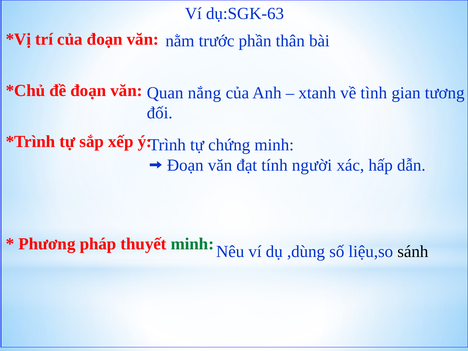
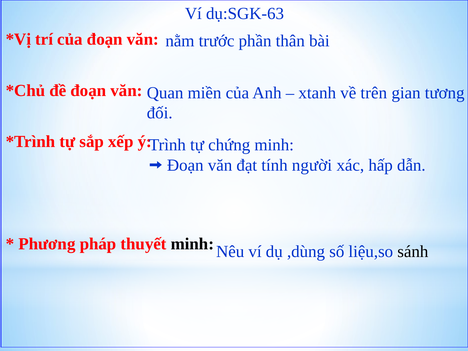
nắng: nắng -> miền
tình: tình -> trên
minh at (192, 244) colour: green -> black
